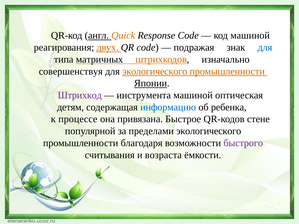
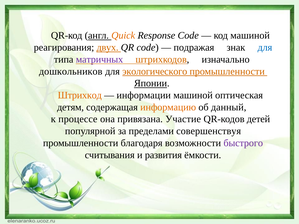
матричных colour: black -> purple
совершенствуя: совершенствуя -> дошкольников
Штрихкод colour: purple -> orange
инструмента: инструмента -> информации
информацию colour: blue -> orange
ребенка: ребенка -> данный
Быстрое: Быстрое -> Участие
стене: стене -> детей
пределами экологического: экологического -> совершенствуя
возраста: возраста -> развития
